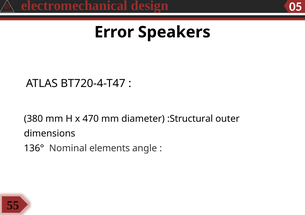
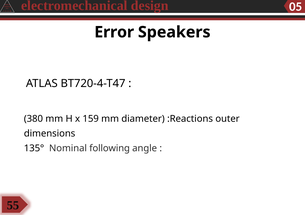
470: 470 -> 159
:Structural: :Structural -> :Reactions
136°: 136° -> 135°
elements: elements -> following
